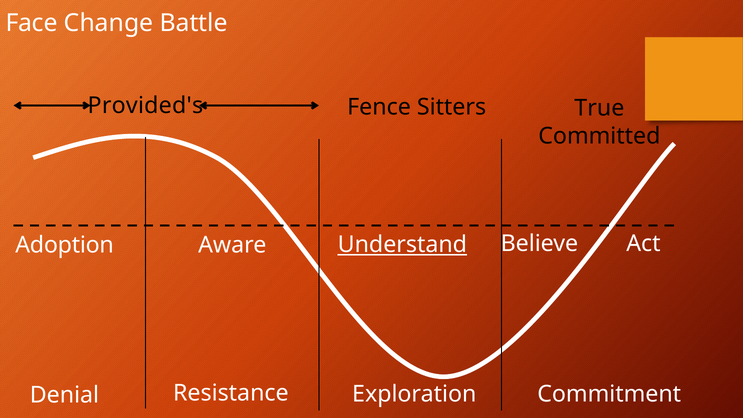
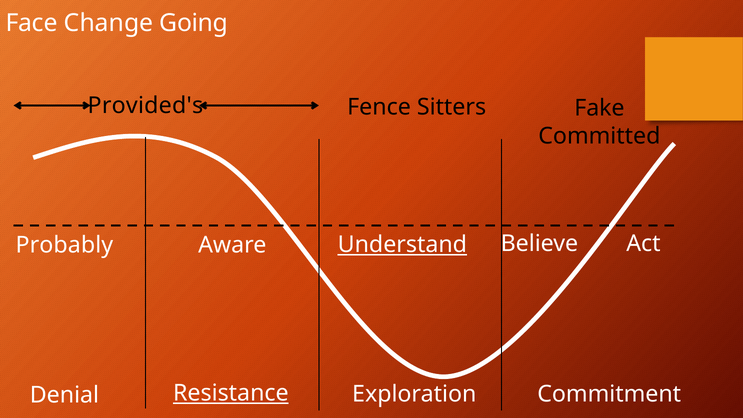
Battle: Battle -> Going
True: True -> Fake
Adoption: Adoption -> Probably
Resistance underline: none -> present
